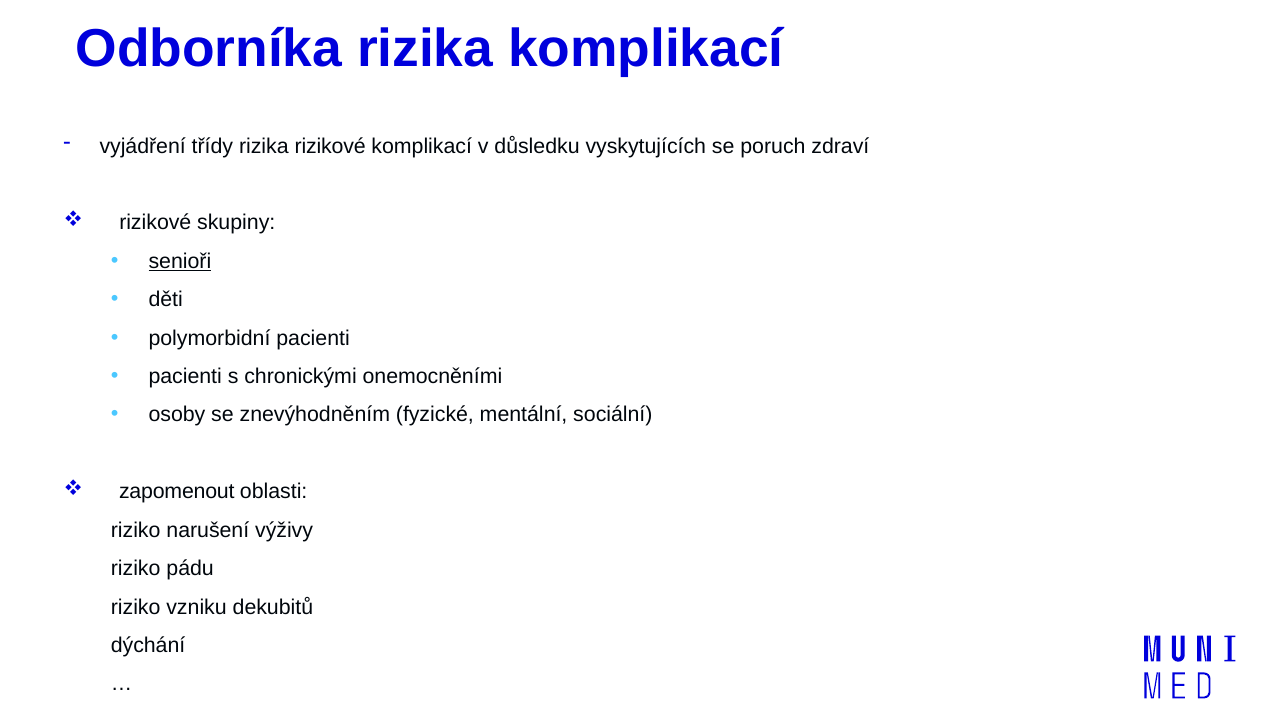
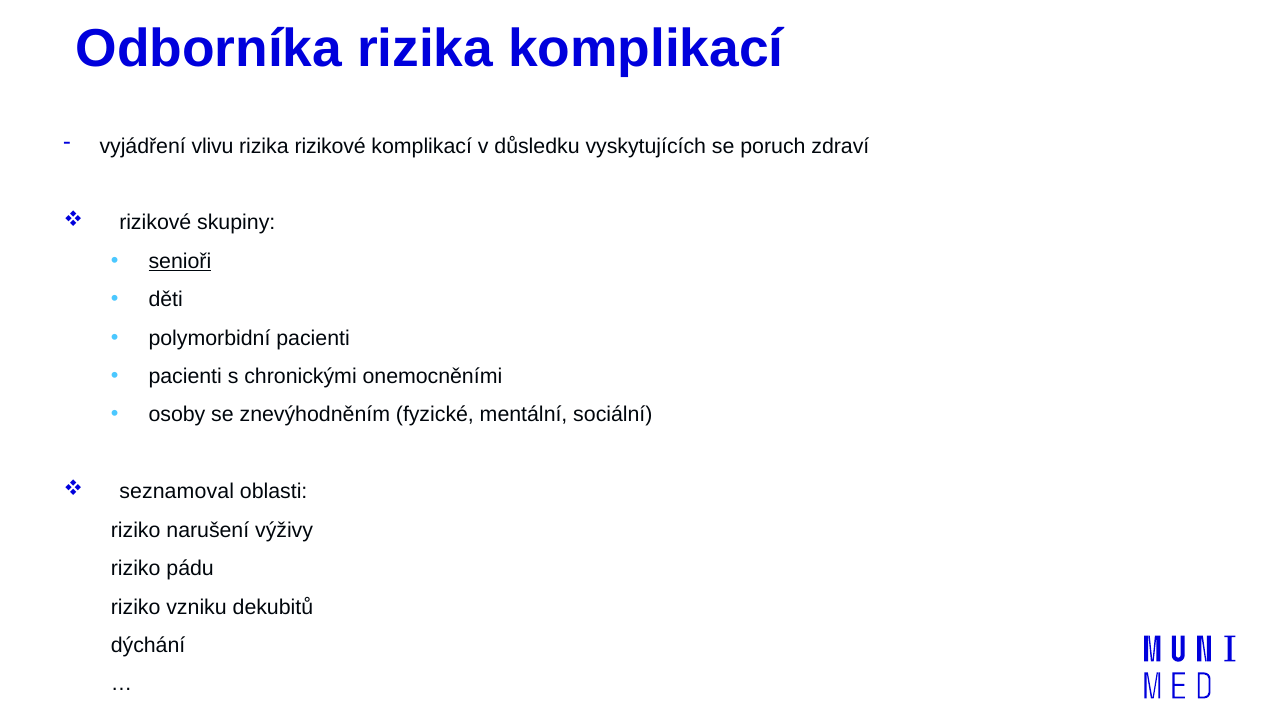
třídy: třídy -> vlivu
zapomenout: zapomenout -> seznamoval
